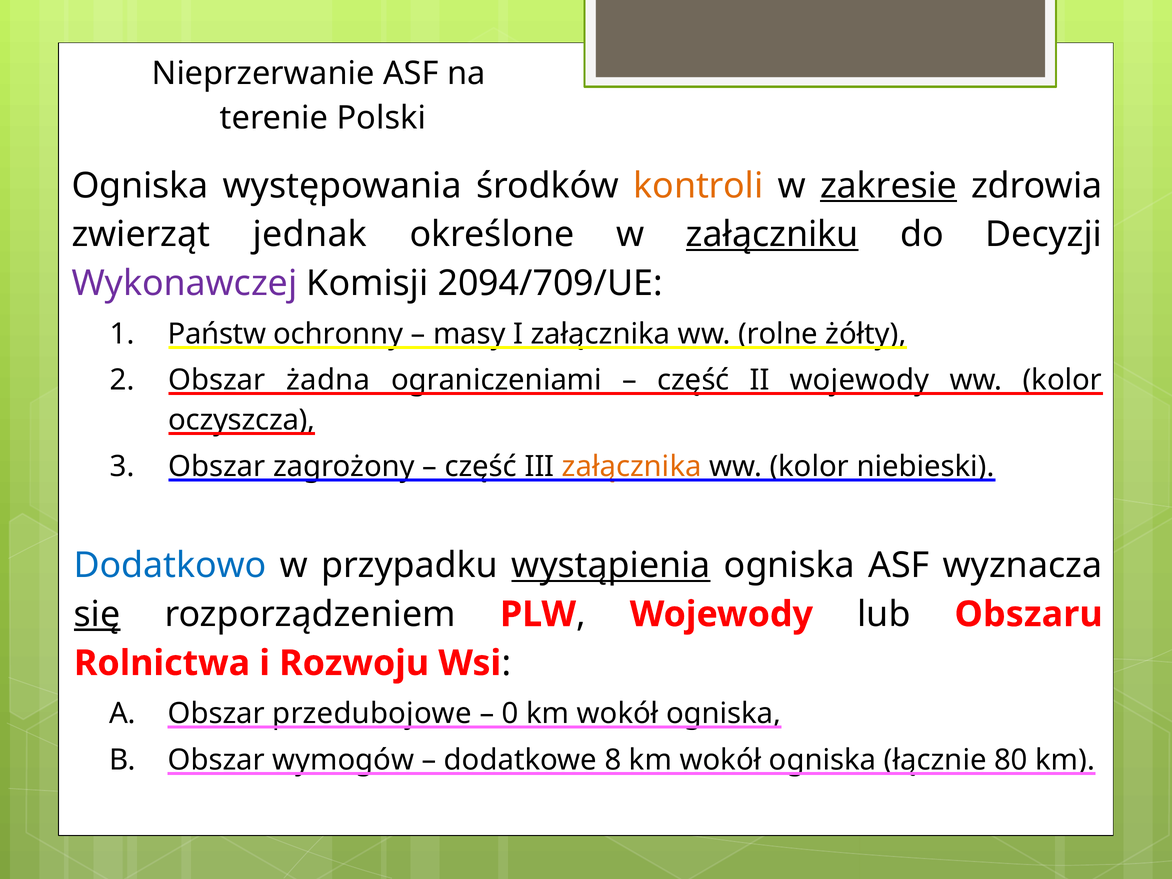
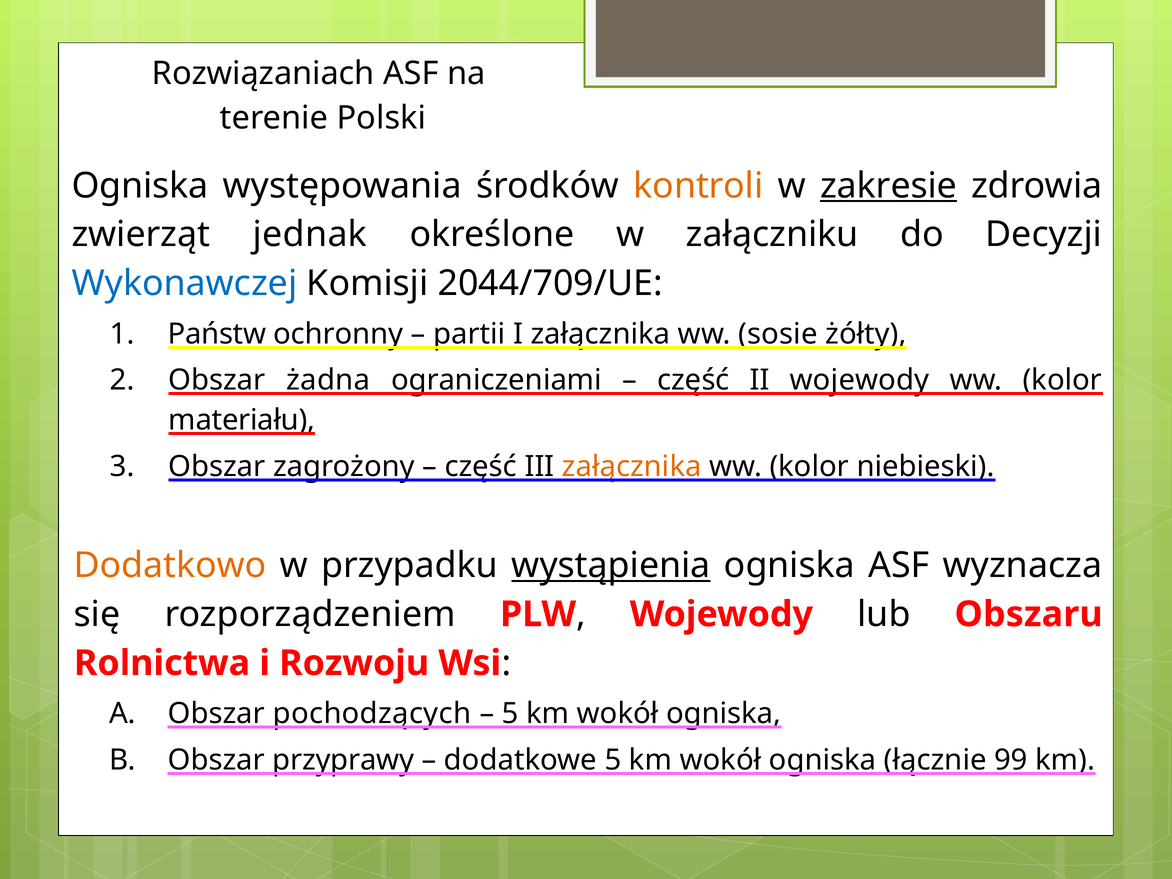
Nieprzerwanie: Nieprzerwanie -> Rozwiązaniach
załączniku underline: present -> none
Wykonawczej colour: purple -> blue
2094/709/UE: 2094/709/UE -> 2044/709/UE
masy: masy -> partii
rolne: rolne -> sosie
oczyszcza: oczyszcza -> materiału
Dodatkowo colour: blue -> orange
się underline: present -> none
przedubojowe: przedubojowe -> pochodzących
0 at (510, 714): 0 -> 5
wymogów: wymogów -> przyprawy
dodatkowe 8: 8 -> 5
80: 80 -> 99
